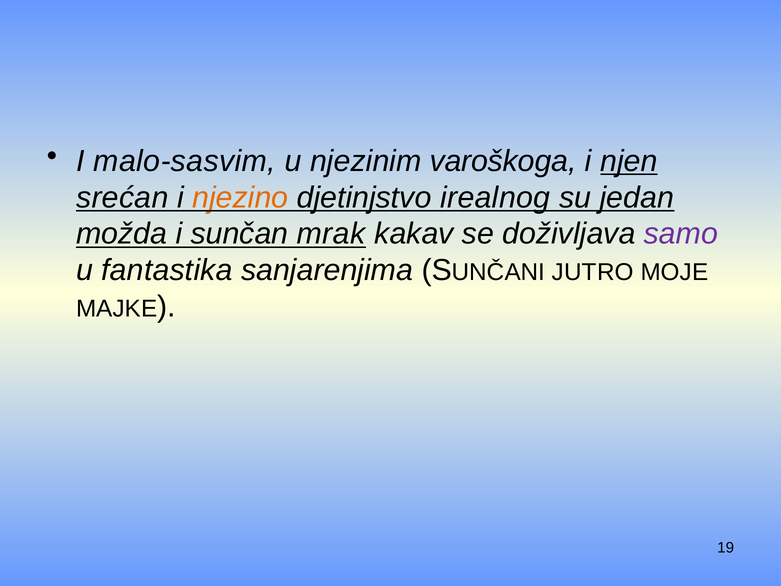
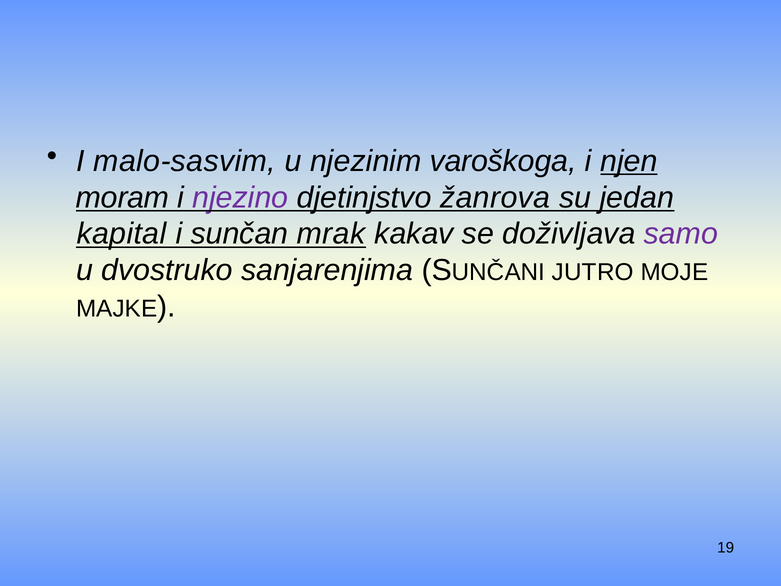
srećan: srećan -> moram
njezino colour: orange -> purple
irealnog: irealnog -> žanrova
možda: možda -> kapital
fantastika: fantastika -> dvostruko
